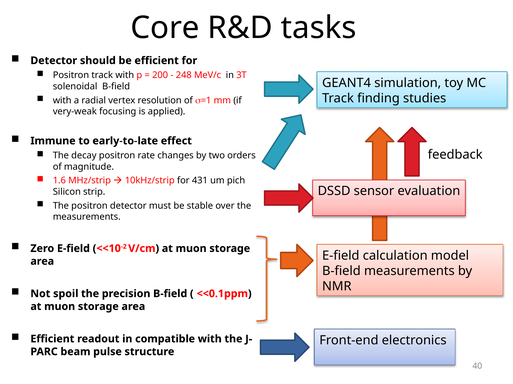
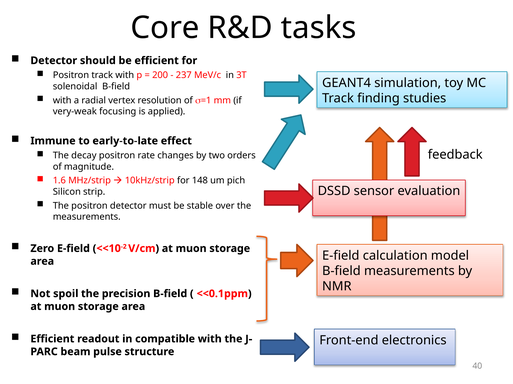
248: 248 -> 237
431: 431 -> 148
